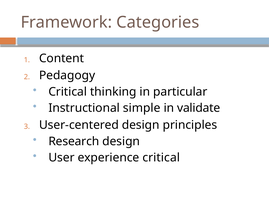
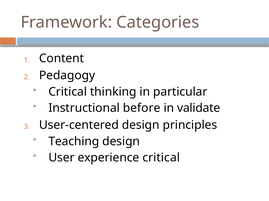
simple: simple -> before
Research: Research -> Teaching
